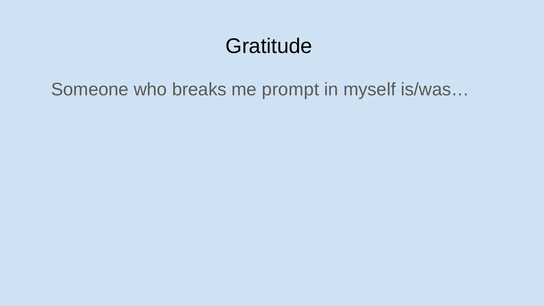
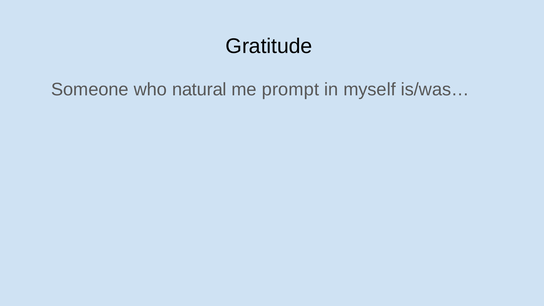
breaks: breaks -> natural
